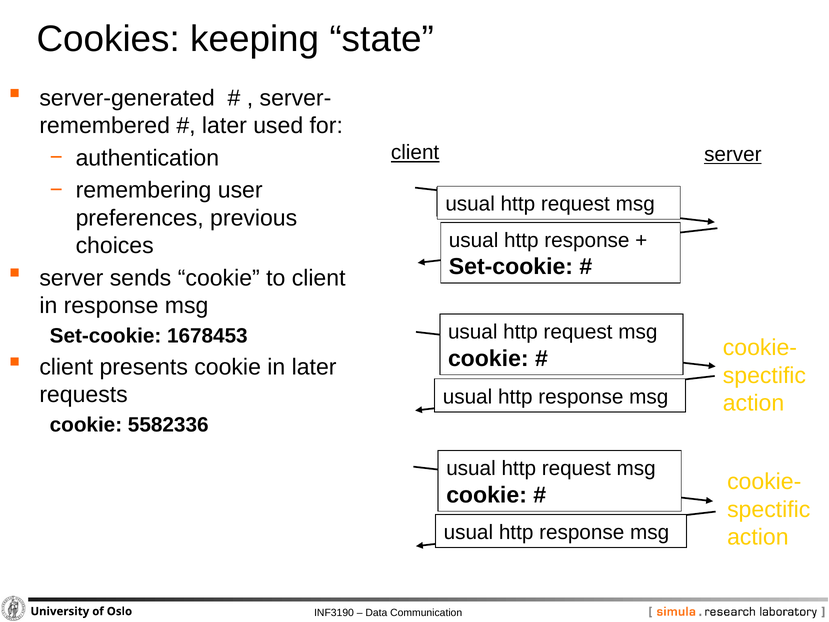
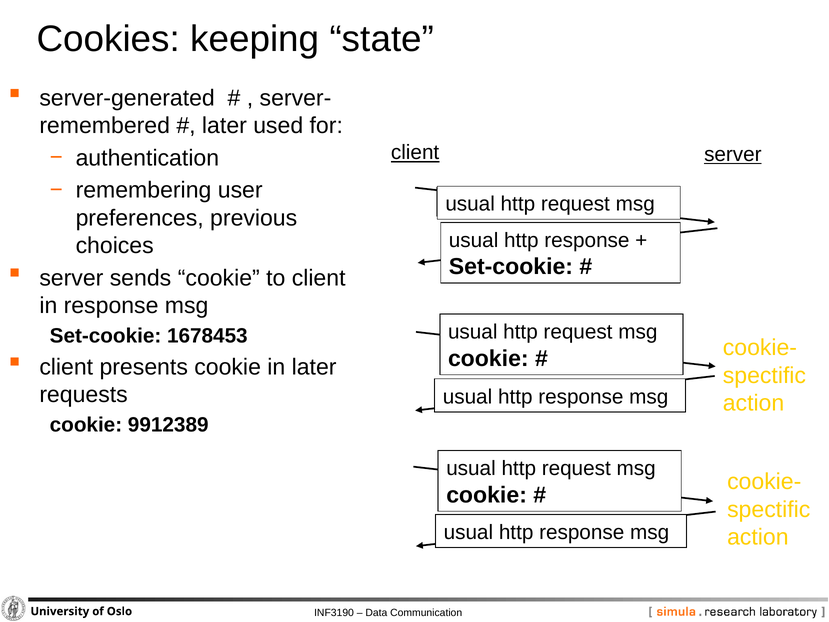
5582336: 5582336 -> 9912389
